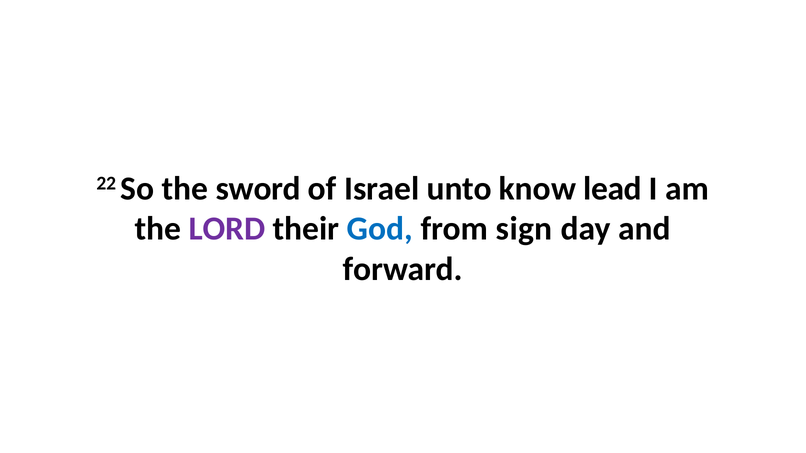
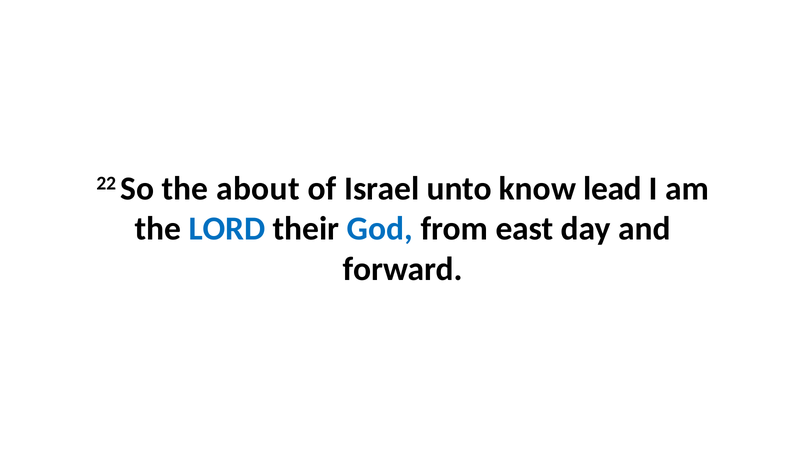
sword: sword -> about
LORD colour: purple -> blue
sign: sign -> east
